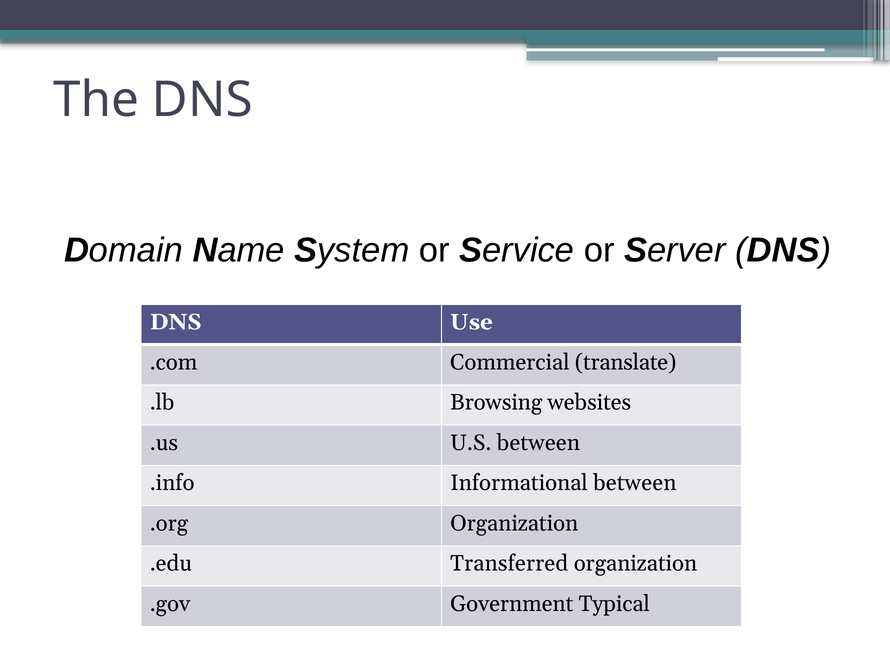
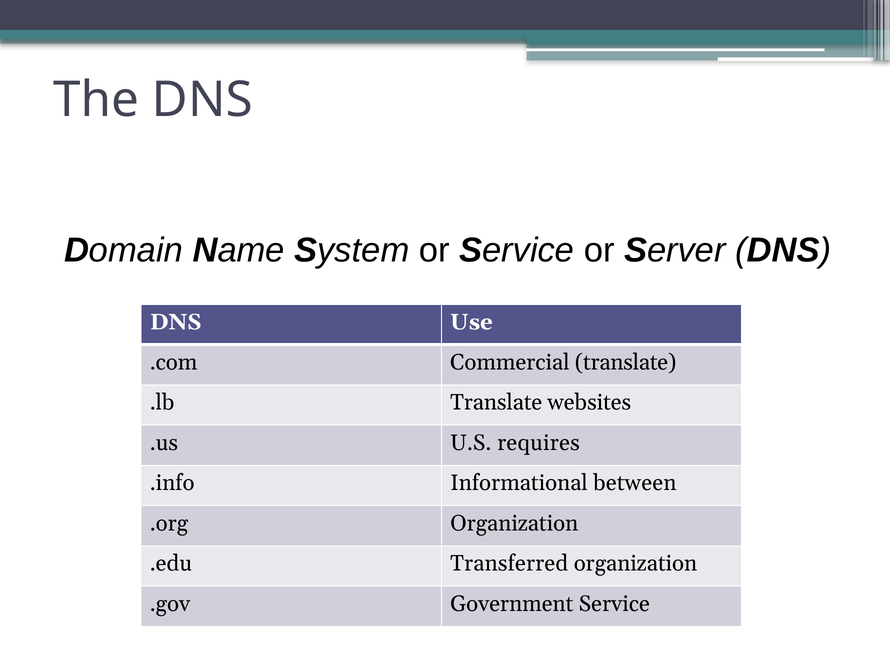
.lb Browsing: Browsing -> Translate
U.S between: between -> requires
Government Typical: Typical -> Service
